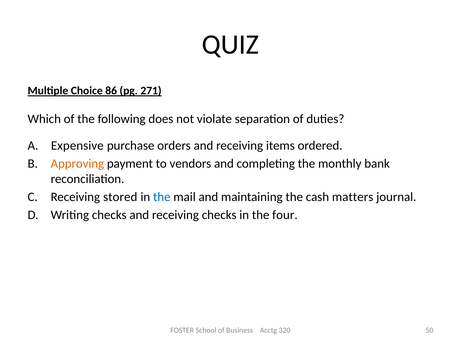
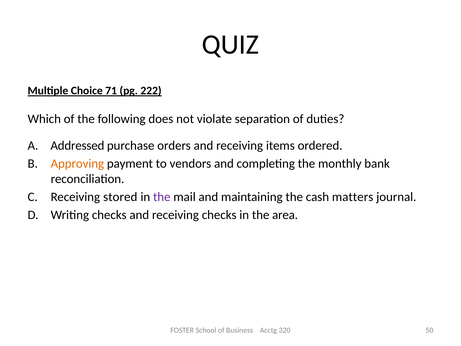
86: 86 -> 71
271: 271 -> 222
Expensive: Expensive -> Addressed
the at (162, 197) colour: blue -> purple
four: four -> area
